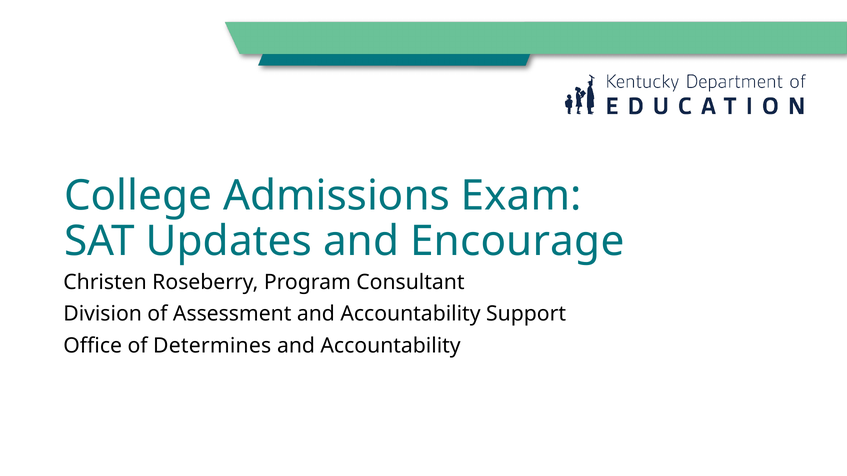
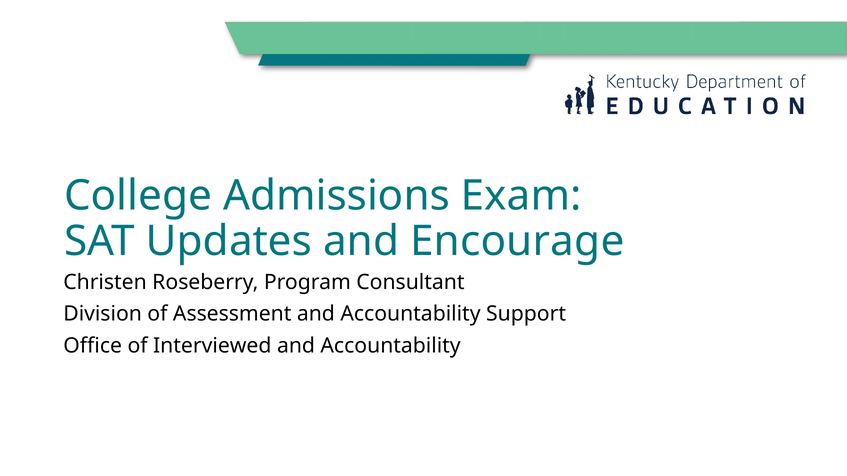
Determines: Determines -> Interviewed
